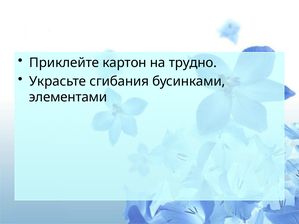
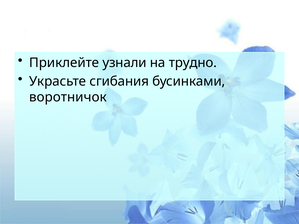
картон: картон -> узнали
элементами: элементами -> воротничок
